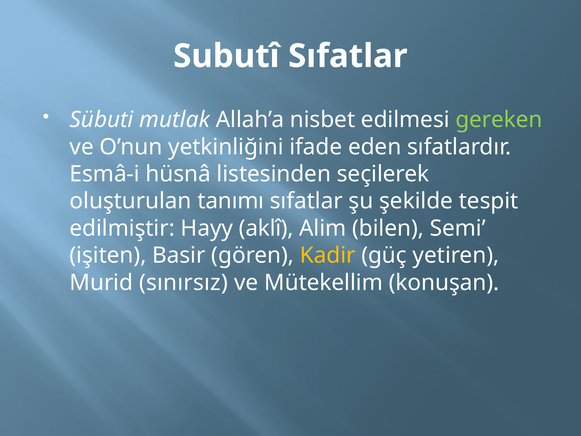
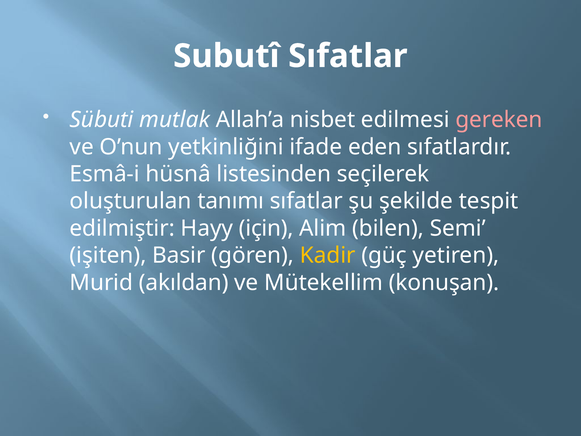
gereken colour: light green -> pink
aklî: aklî -> için
sınırsız: sınırsız -> akıldan
